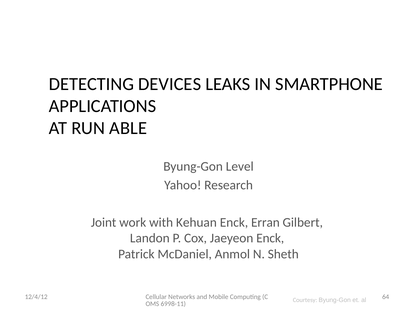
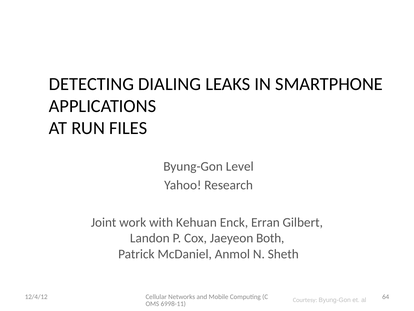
DEVICES: DEVICES -> DIALING
ABLE: ABLE -> FILES
Jaeyeon Enck: Enck -> Both
